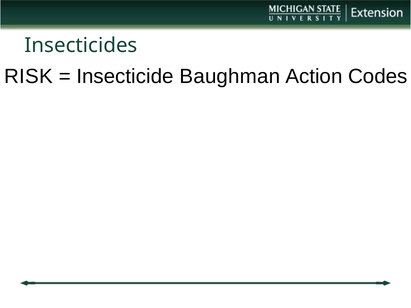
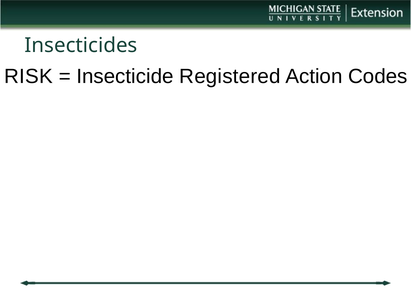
Baughman: Baughman -> Registered
